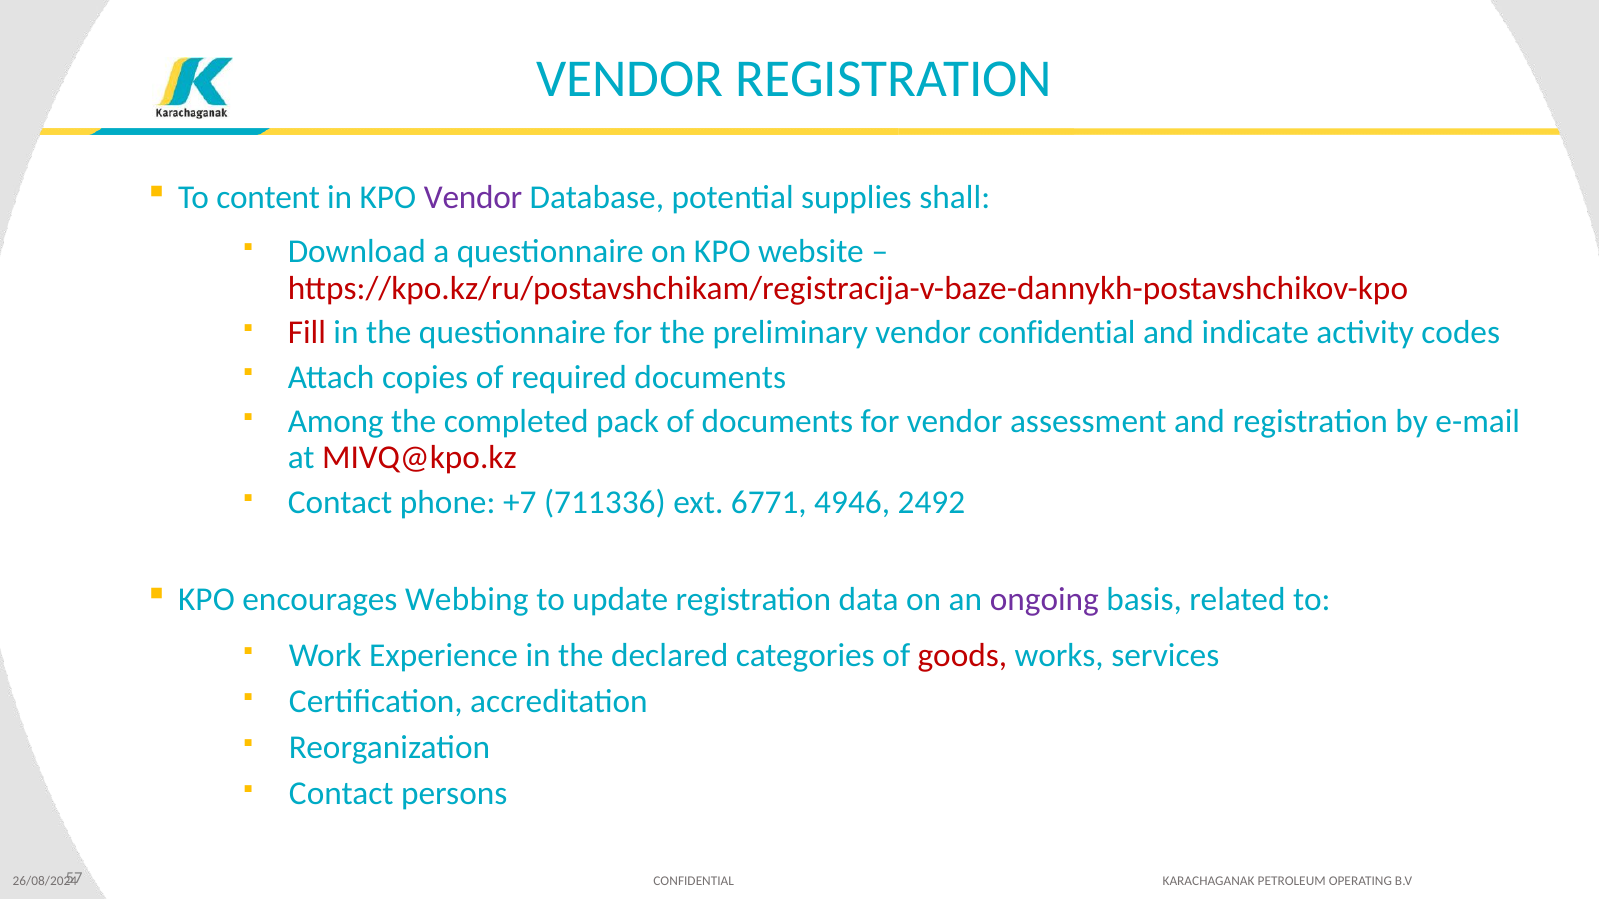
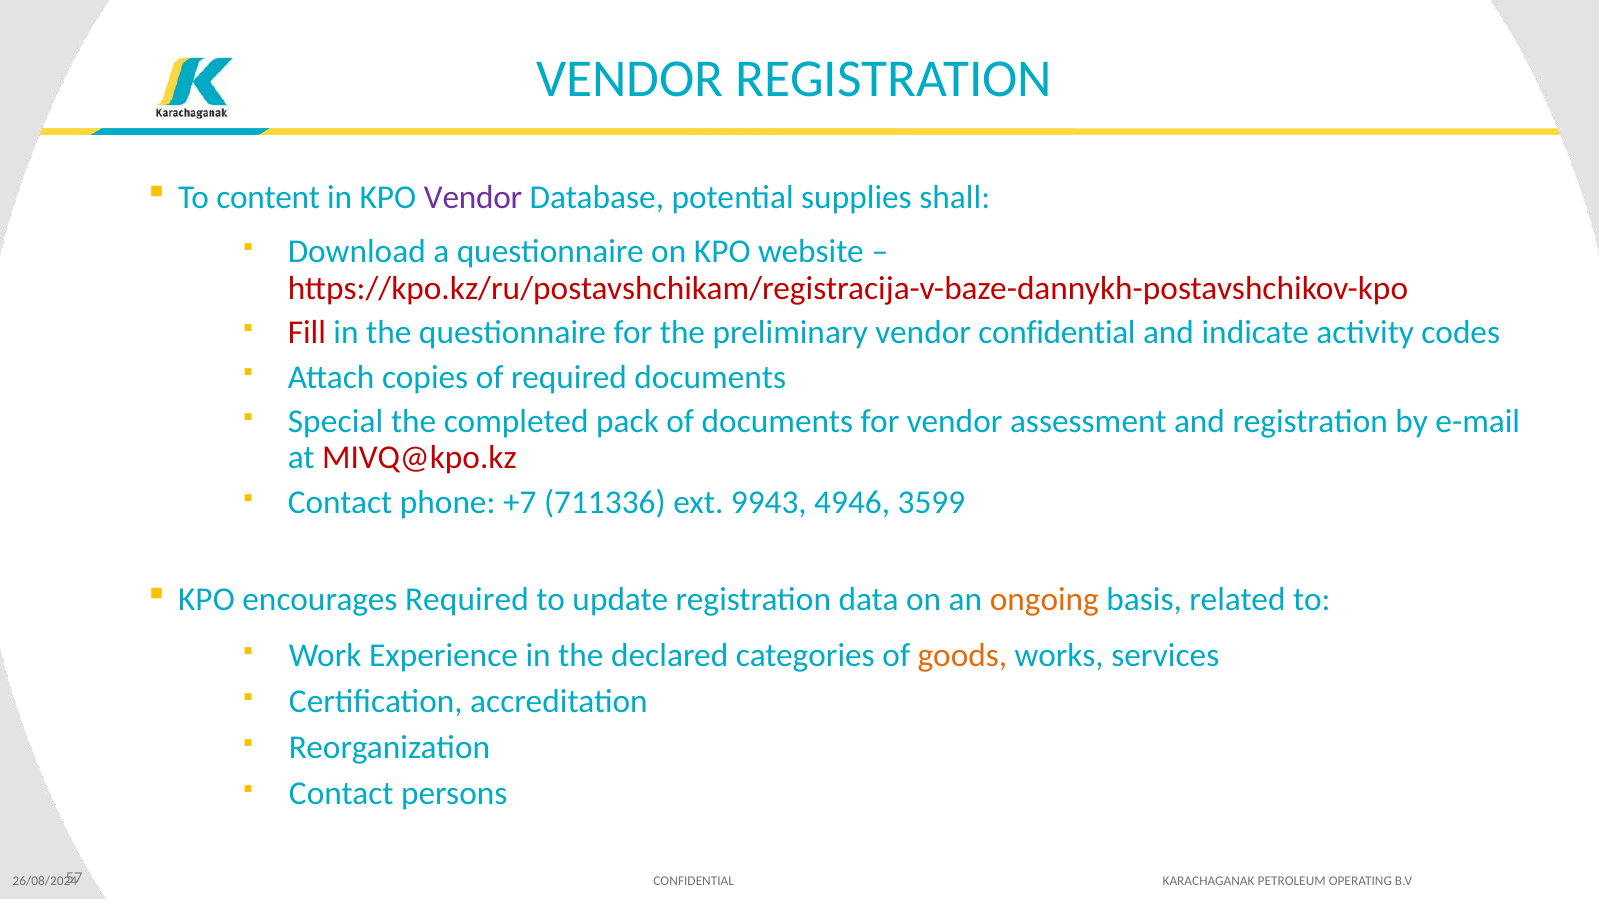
Among: Among -> Special
6771: 6771 -> 9943
2492: 2492 -> 3599
encourages Webbing: Webbing -> Required
ongoing colour: purple -> orange
goods colour: red -> orange
